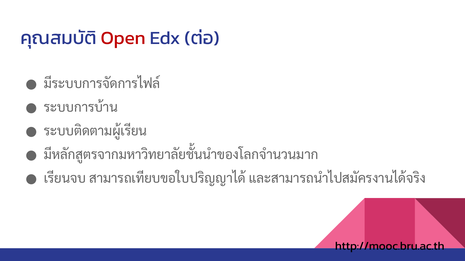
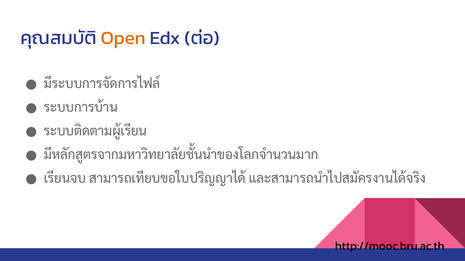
Open colour: red -> orange
